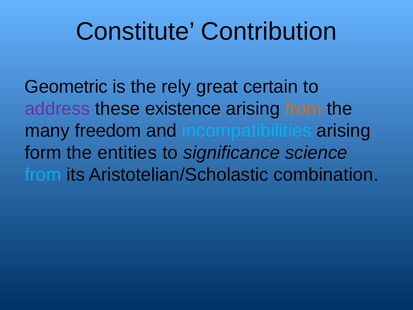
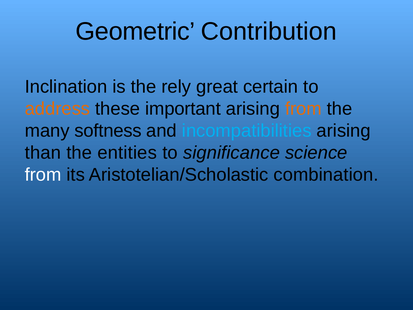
Constitute: Constitute -> Geometric
Geometric: Geometric -> Inclination
address colour: purple -> orange
existence: existence -> important
freedom: freedom -> softness
form: form -> than
from at (43, 175) colour: light blue -> white
